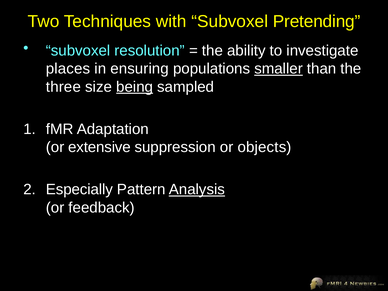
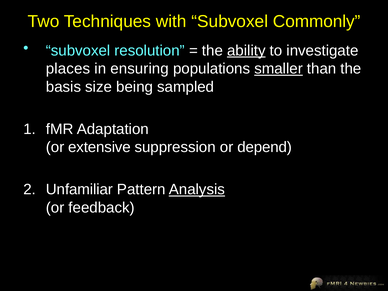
Pretending: Pretending -> Commonly
ability underline: none -> present
three: three -> basis
being underline: present -> none
objects: objects -> depend
Especially: Especially -> Unfamiliar
